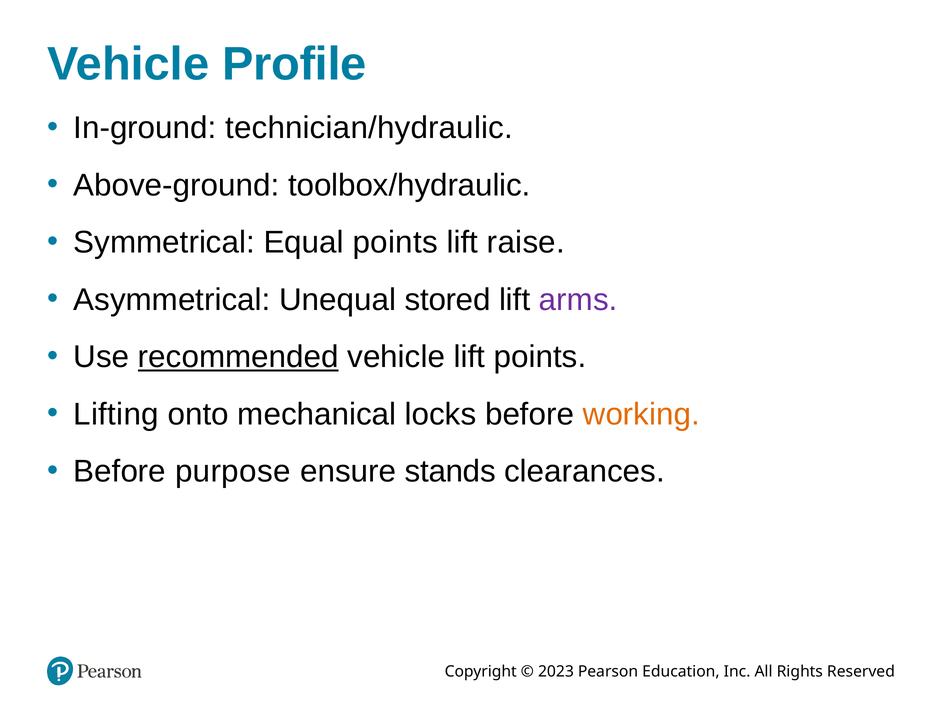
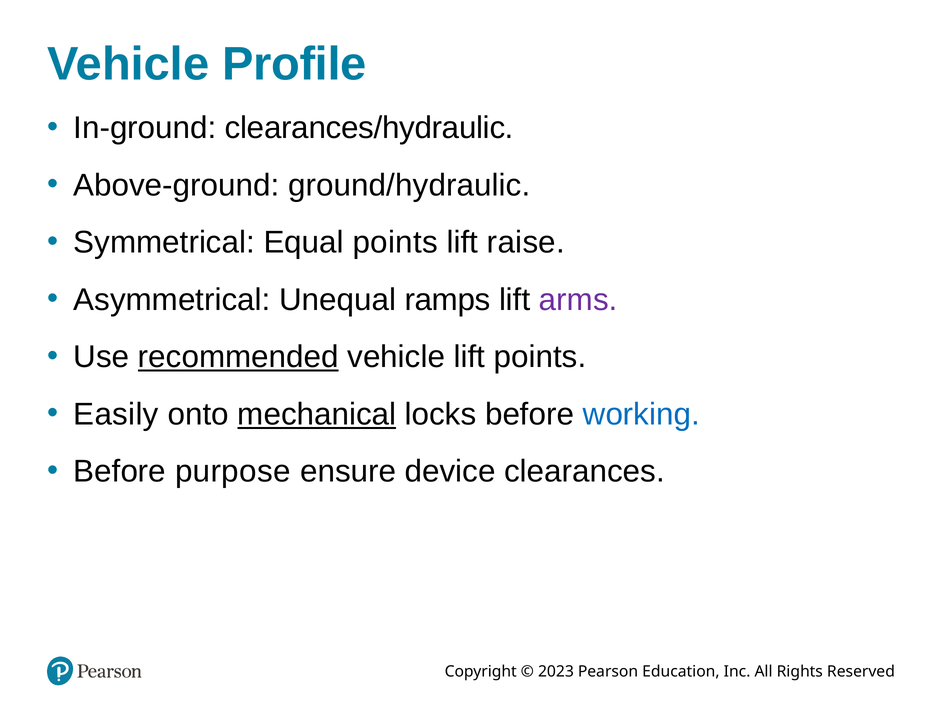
technician/hydraulic: technician/hydraulic -> clearances/hydraulic
toolbox/hydraulic: toolbox/hydraulic -> ground/hydraulic
stored: stored -> ramps
Lifting: Lifting -> Easily
mechanical underline: none -> present
working colour: orange -> blue
stands: stands -> device
